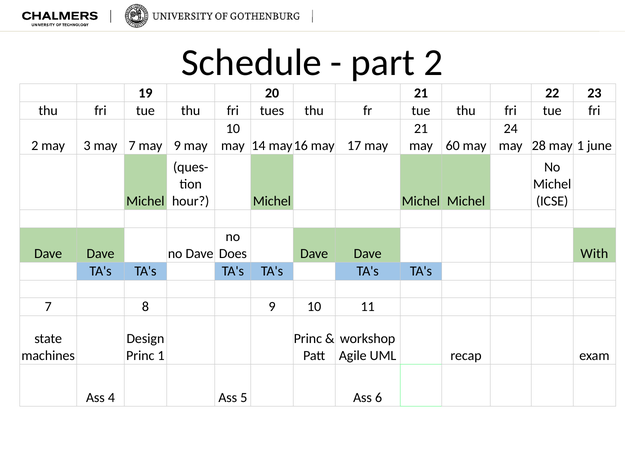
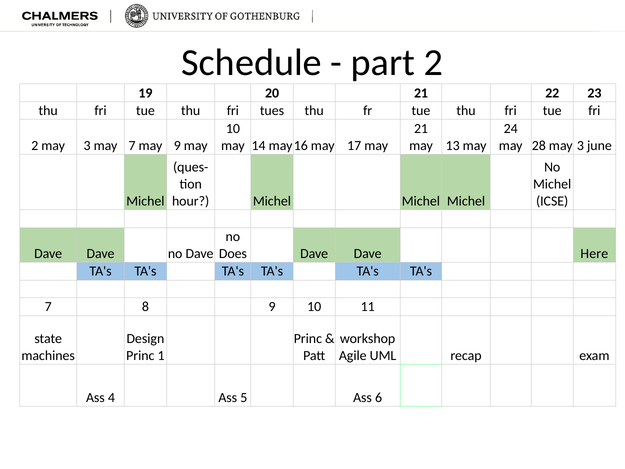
60: 60 -> 13
28 may 1: 1 -> 3
With: With -> Here
